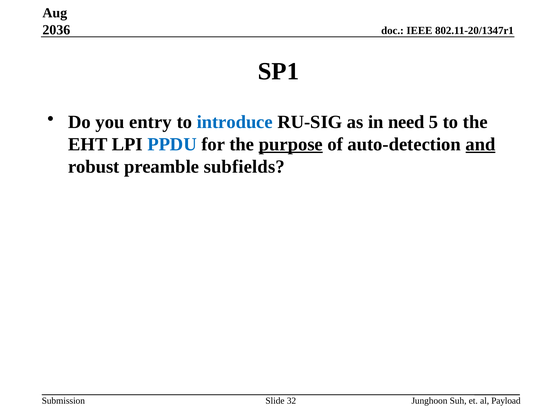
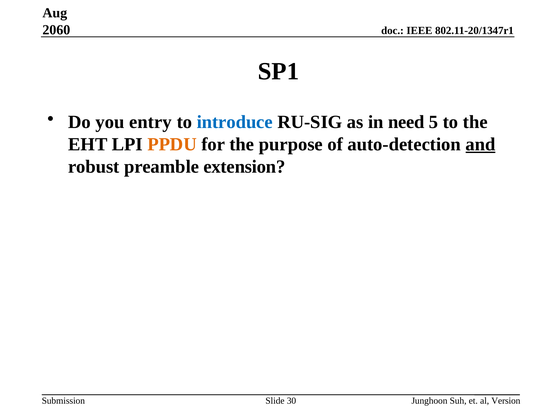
2036: 2036 -> 2060
PPDU colour: blue -> orange
purpose underline: present -> none
subfields: subfields -> extension
32: 32 -> 30
Payload: Payload -> Version
